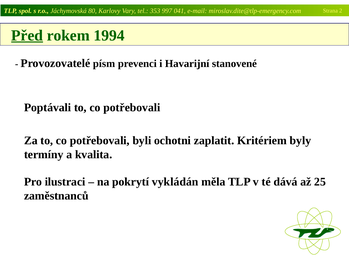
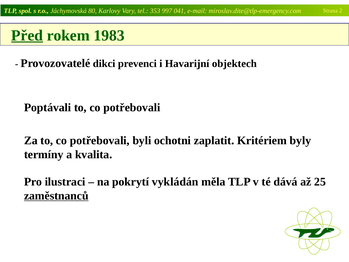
1994: 1994 -> 1983
písm: písm -> dikci
stanovené: stanovené -> objektech
zaměstnanců underline: none -> present
